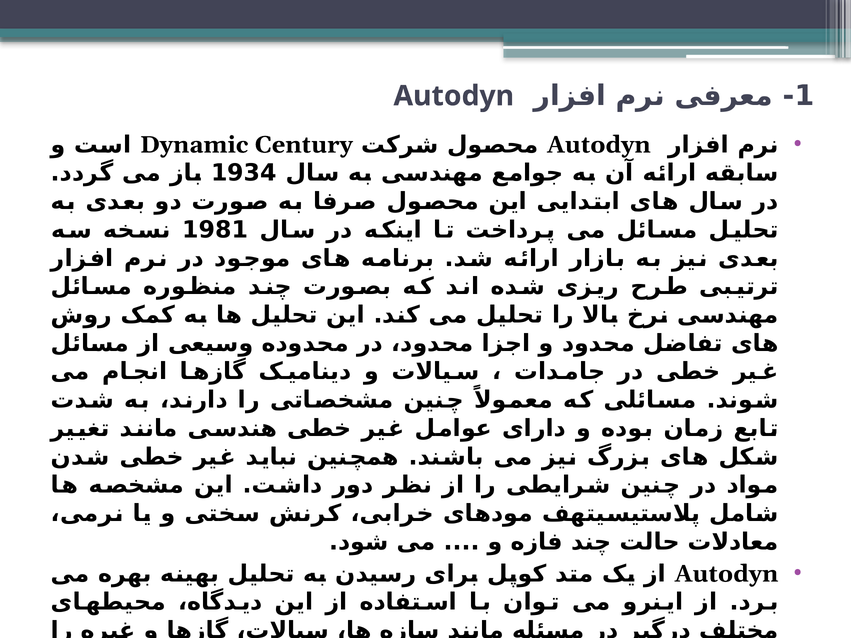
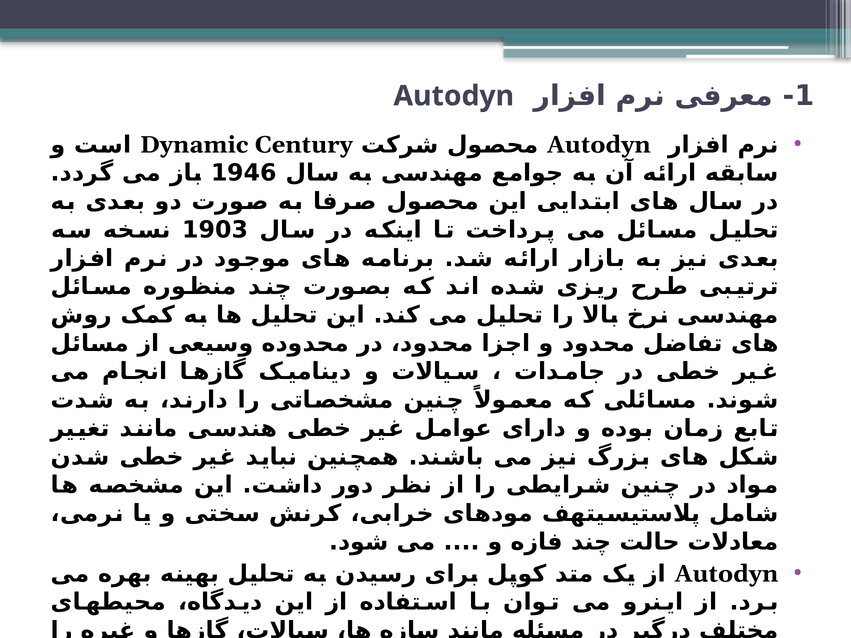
1934: 1934 -> 1946
1981: 1981 -> 1903
